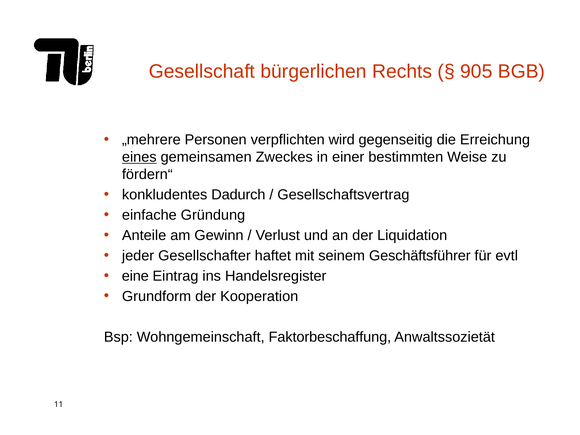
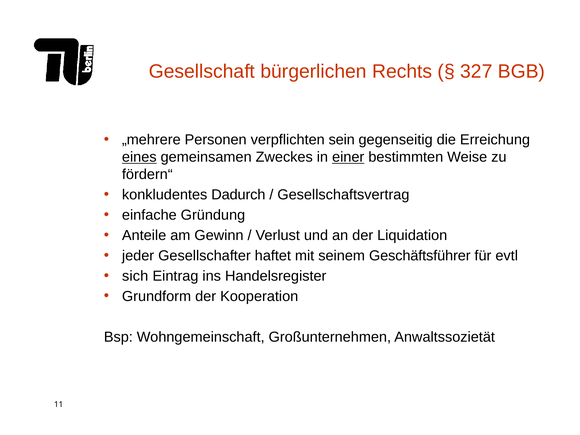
905: 905 -> 327
wird: wird -> sein
einer underline: none -> present
eine: eine -> sich
Faktorbeschaffung: Faktorbeschaffung -> Großunternehmen
